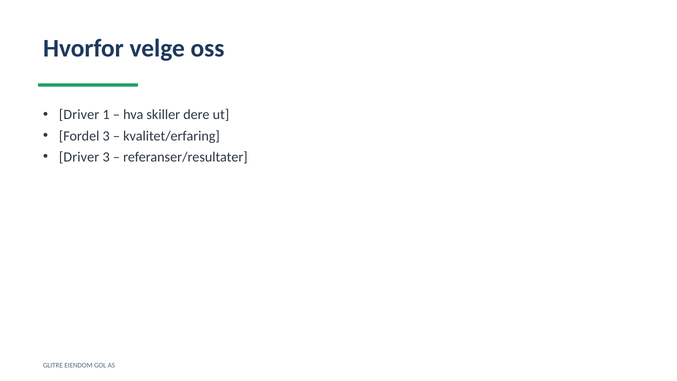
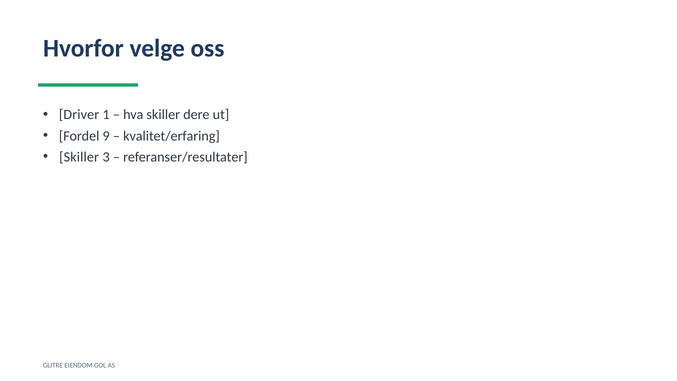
Fordel 3: 3 -> 9
Driver at (79, 157): Driver -> Skiller
